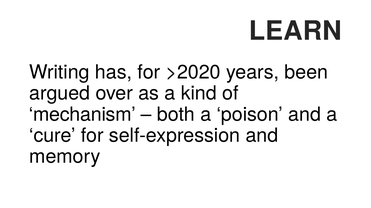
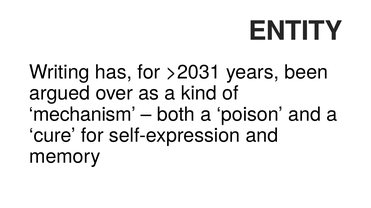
LEARN: LEARN -> ENTITY
>2020: >2020 -> >2031
